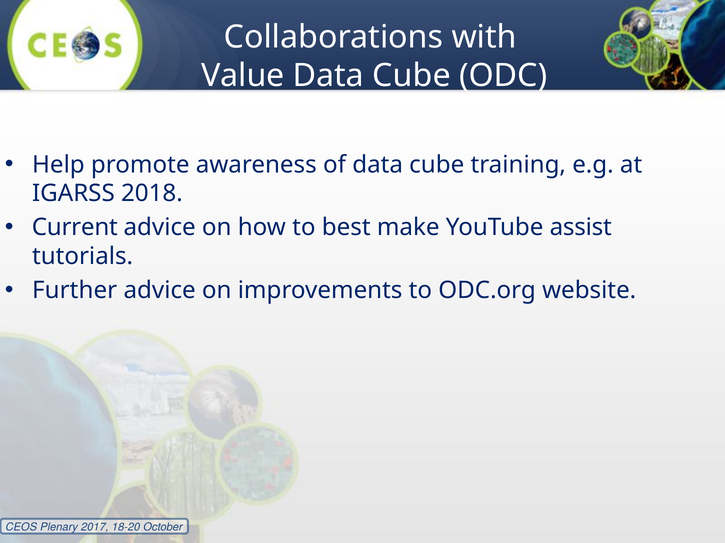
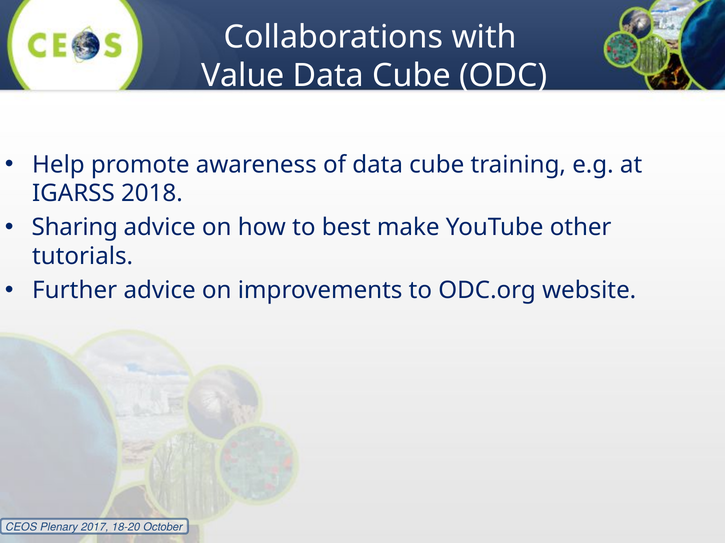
Current: Current -> Sharing
assist: assist -> other
